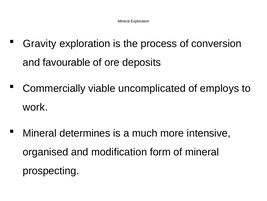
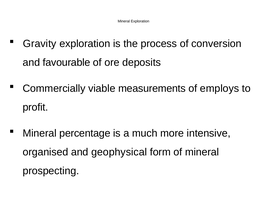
uncomplicated: uncomplicated -> measurements
work: work -> profit
determines: determines -> percentage
modification: modification -> geophysical
